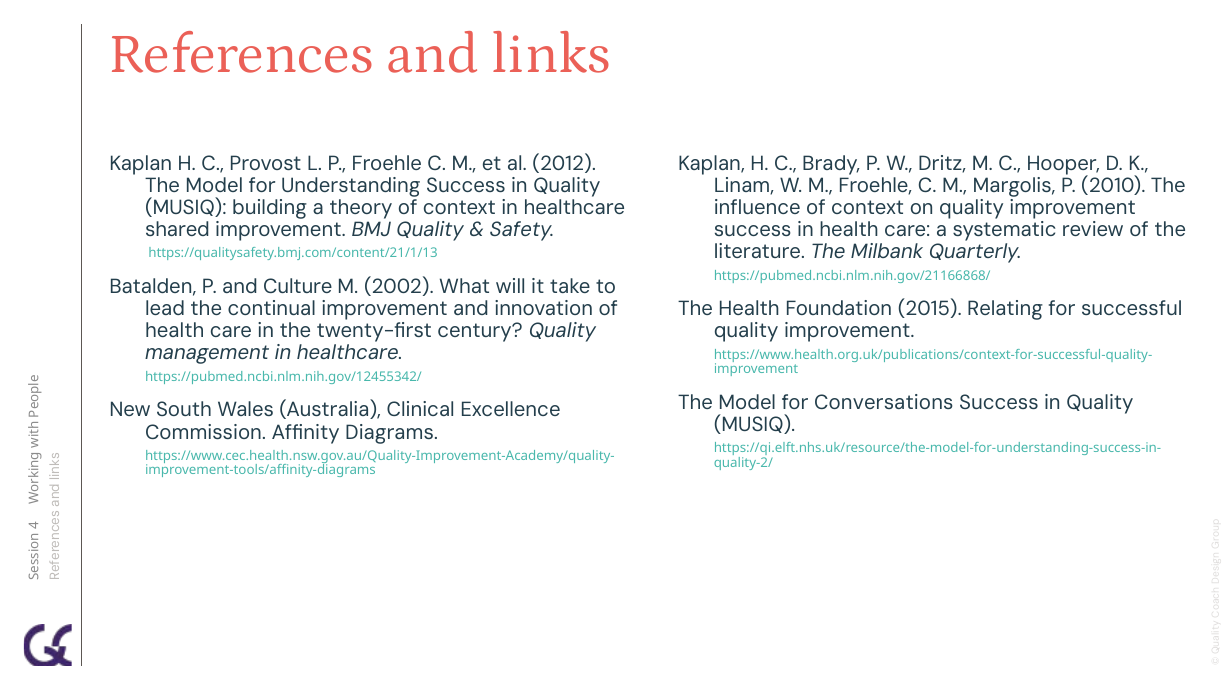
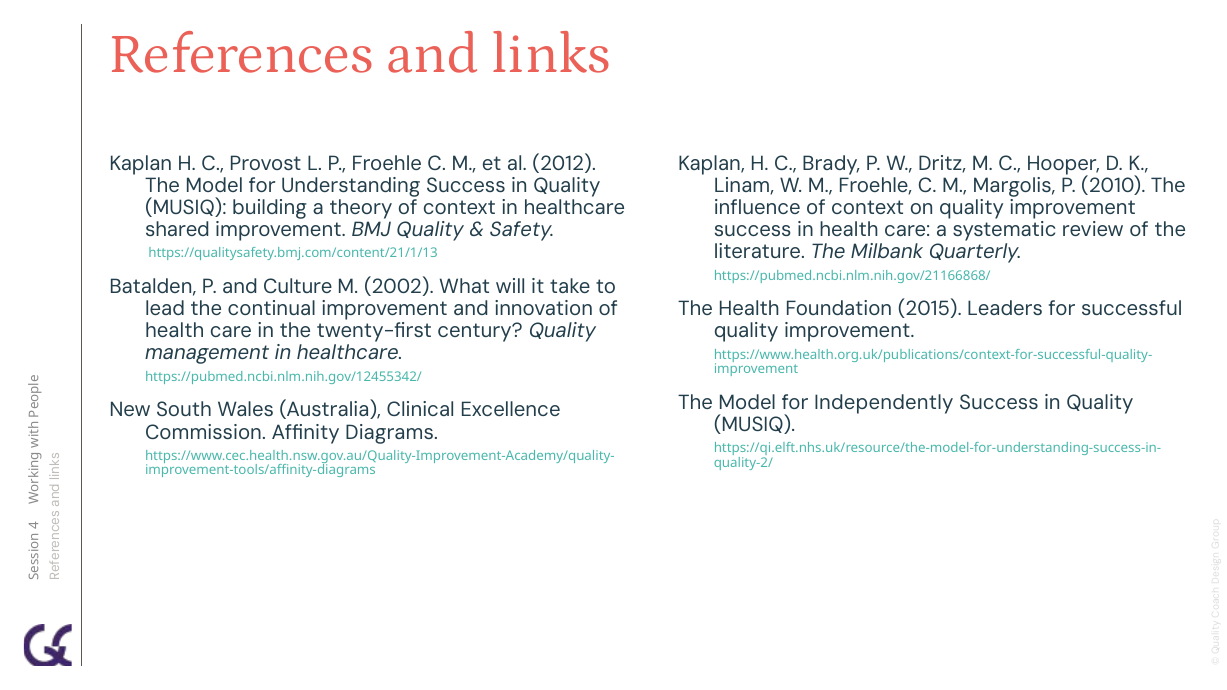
Relating: Relating -> Leaders
Conversations: Conversations -> Independently
